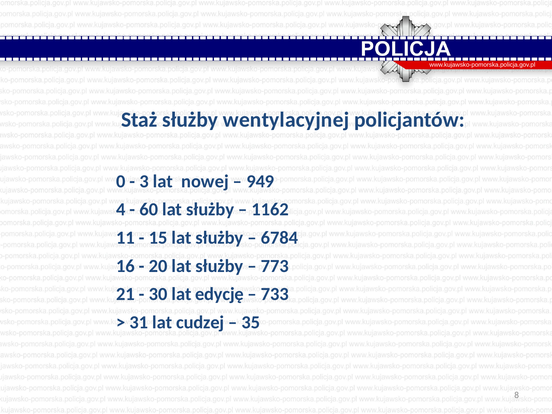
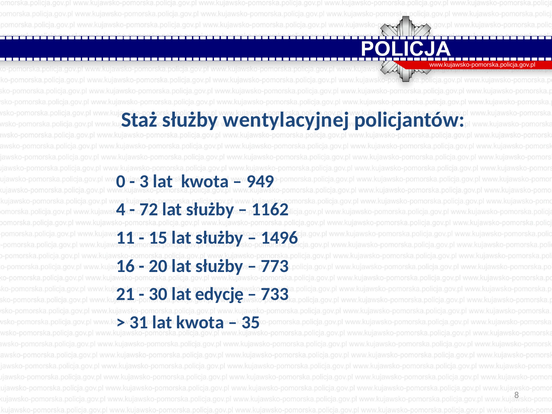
3 lat nowej: nowej -> kwota
60: 60 -> 72
6784: 6784 -> 1496
31 lat cudzej: cudzej -> kwota
